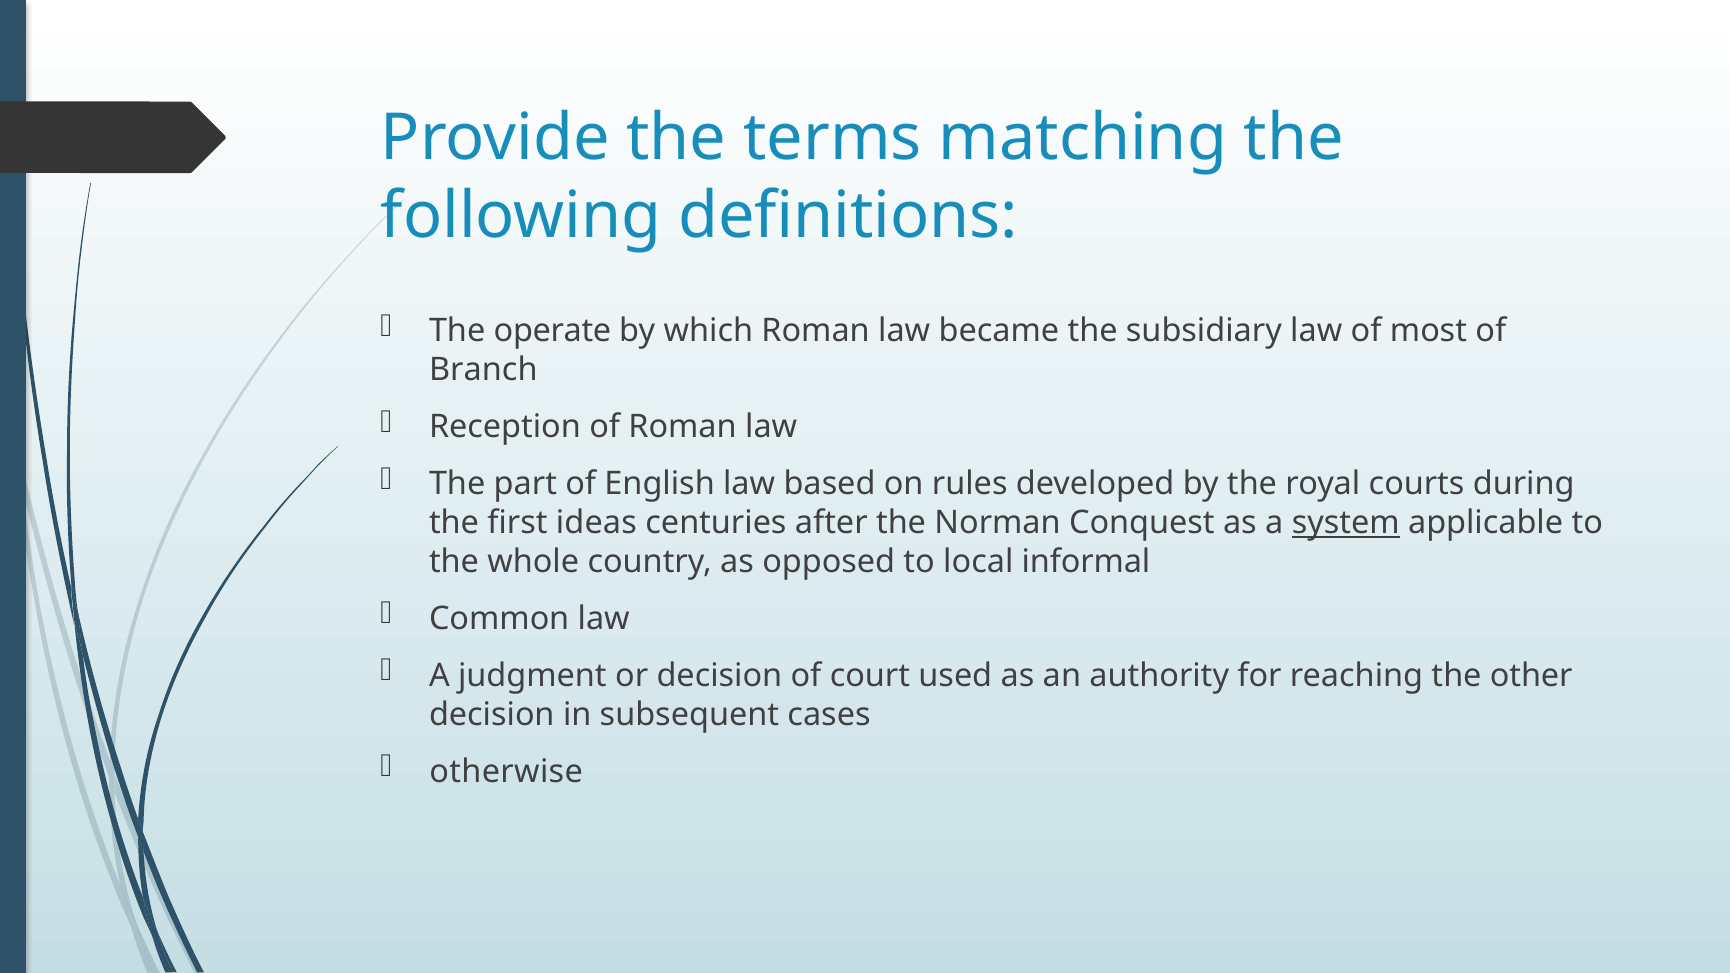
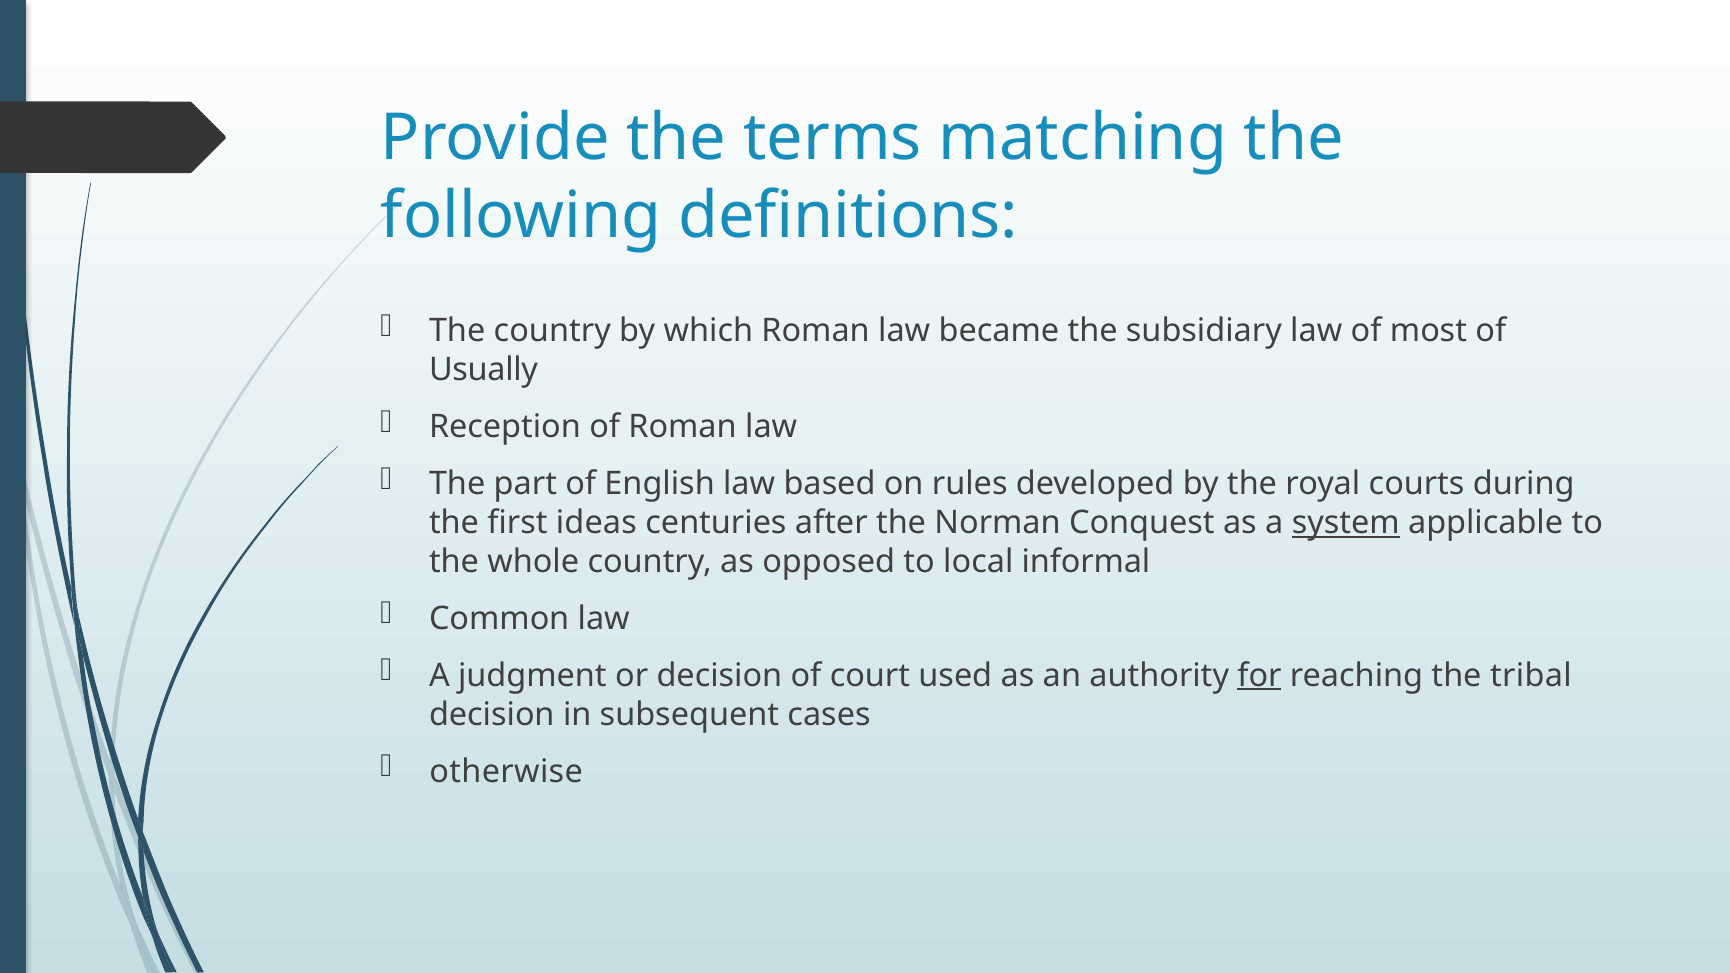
The operate: operate -> country
Branch: Branch -> Usually
for underline: none -> present
other: other -> tribal
